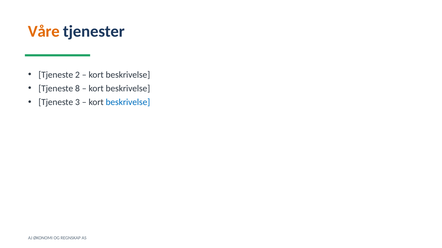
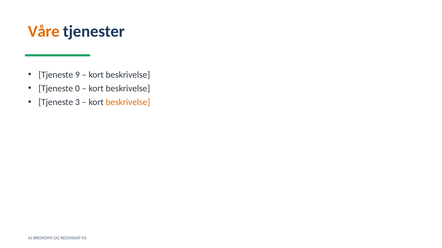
2: 2 -> 9
8: 8 -> 0
beskrivelse at (128, 103) colour: blue -> orange
